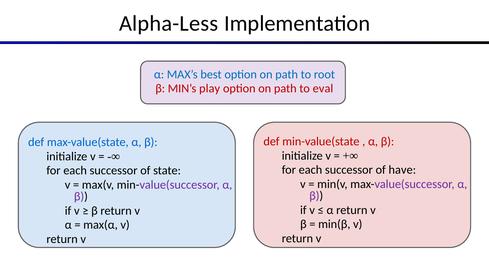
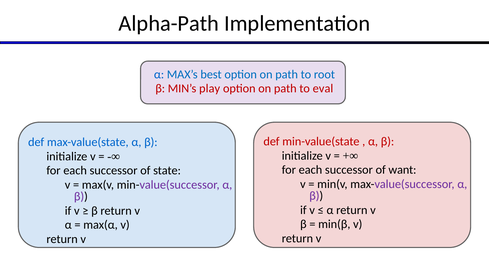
Alpha-Less: Alpha-Less -> Alpha-Path
have: have -> want
